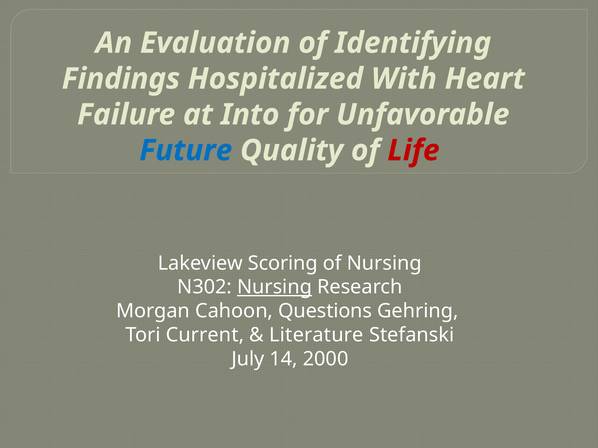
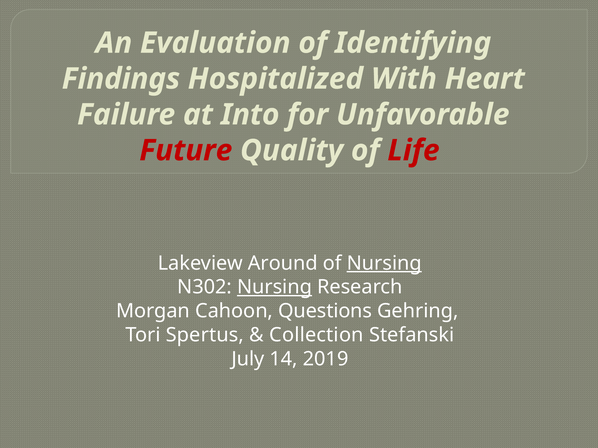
Future colour: blue -> red
Scoring: Scoring -> Around
Nursing at (384, 263) underline: none -> present
Current: Current -> Spertus
Literature: Literature -> Collection
2000: 2000 -> 2019
